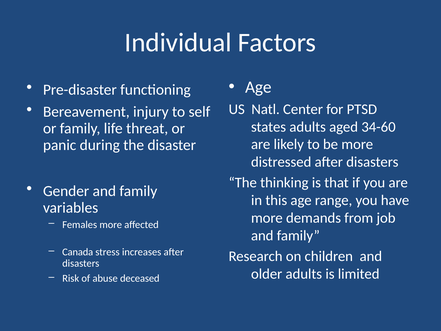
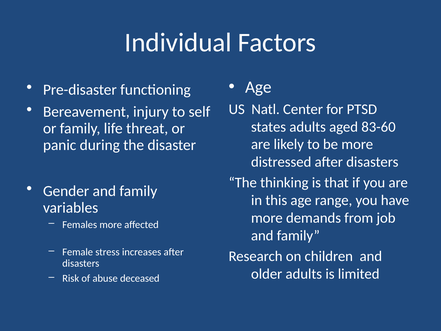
34-60: 34-60 -> 83-60
Canada: Canada -> Female
